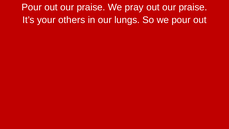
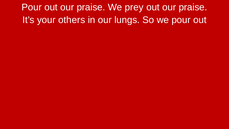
pray: pray -> prey
